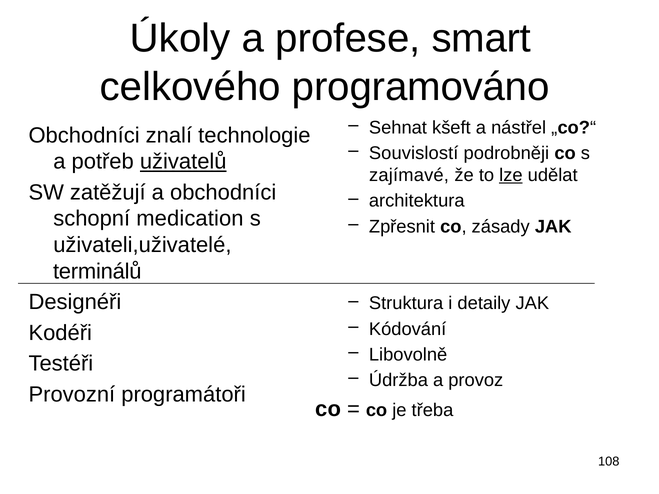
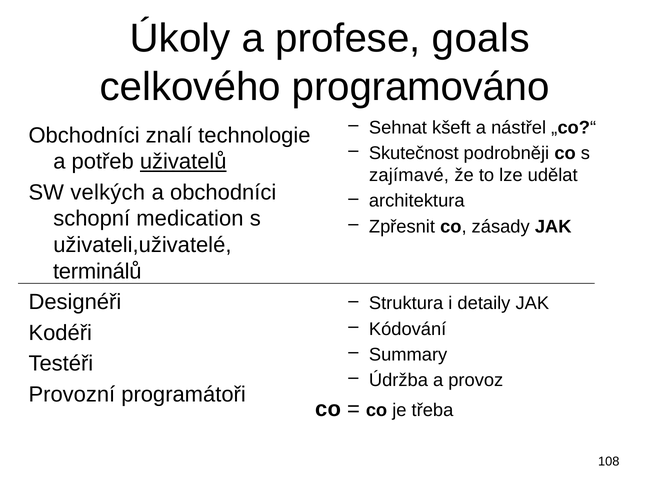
smart: smart -> goals
Souvislostí: Souvislostí -> Skutečnost
lze underline: present -> none
zatěžují: zatěžují -> velkých
Libovolně: Libovolně -> Summary
